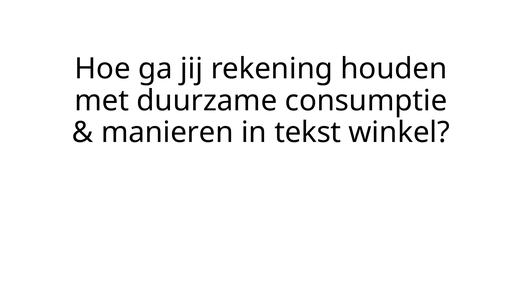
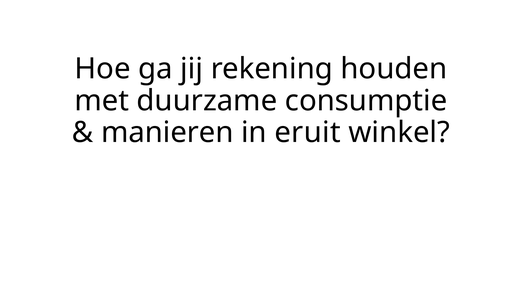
tekst: tekst -> eruit
